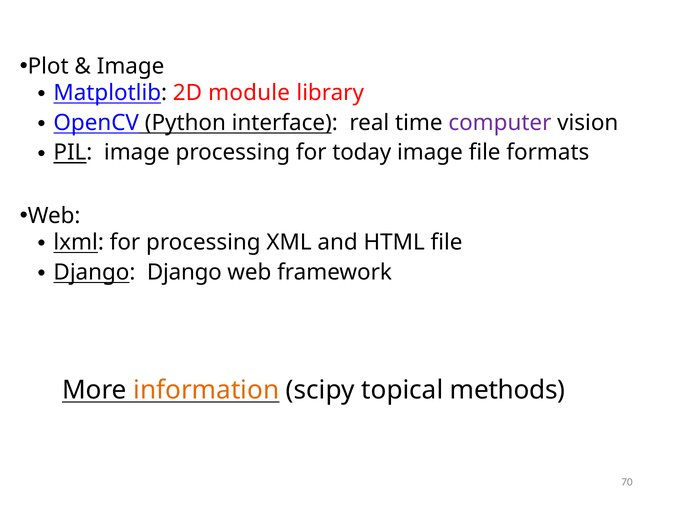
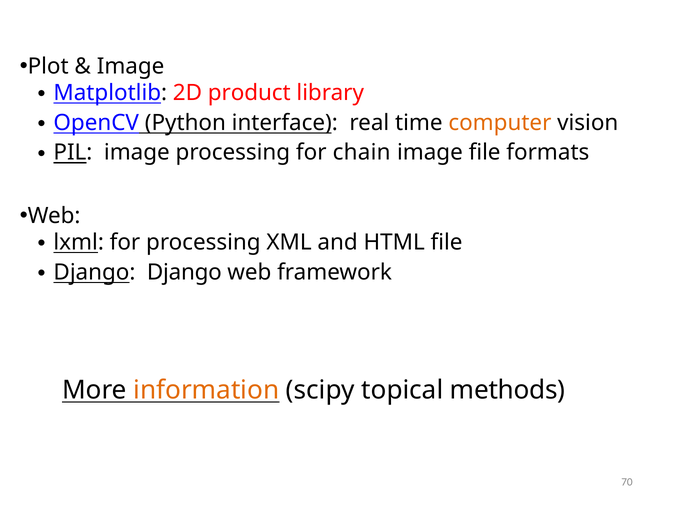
module: module -> product
computer colour: purple -> orange
today: today -> chain
